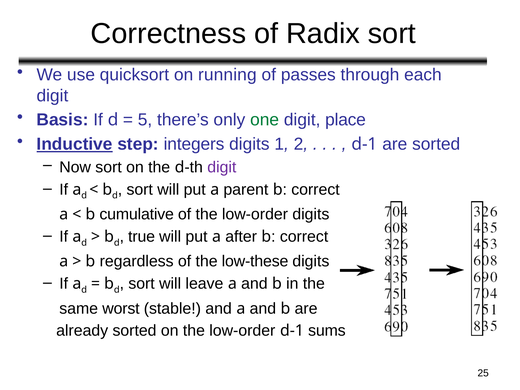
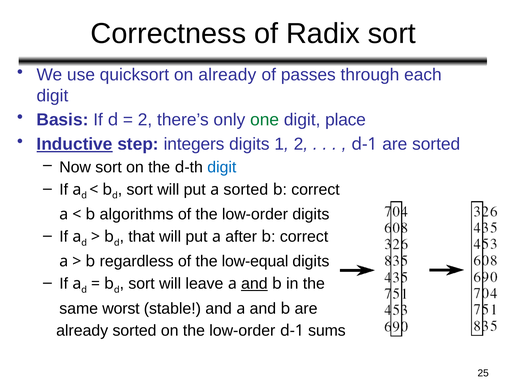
on running: running -> already
5 at (145, 120): 5 -> 2
digit at (222, 167) colour: purple -> blue
a parent: parent -> sorted
cumulative: cumulative -> algorithms
true: true -> that
low-these: low-these -> low-equal
and at (254, 284) underline: none -> present
